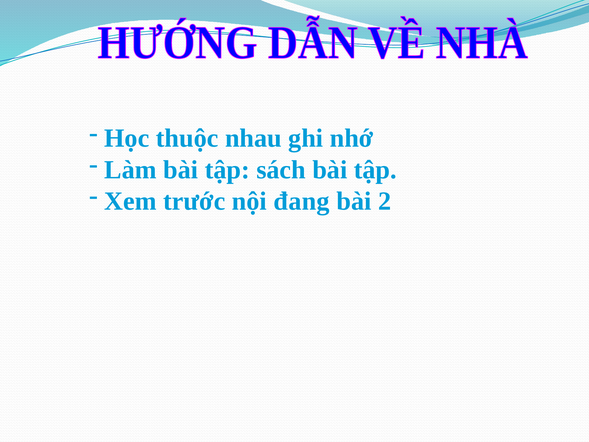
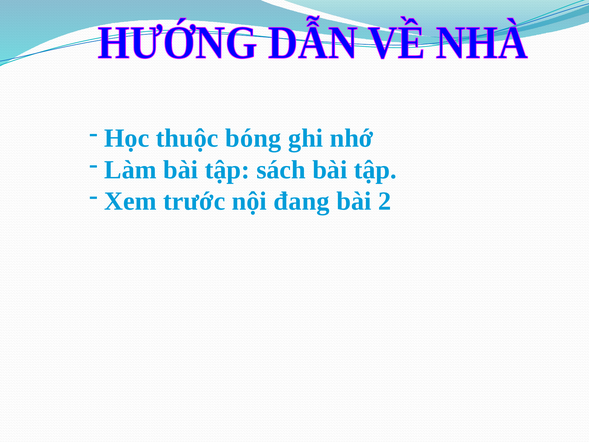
nhau: nhau -> bóng
